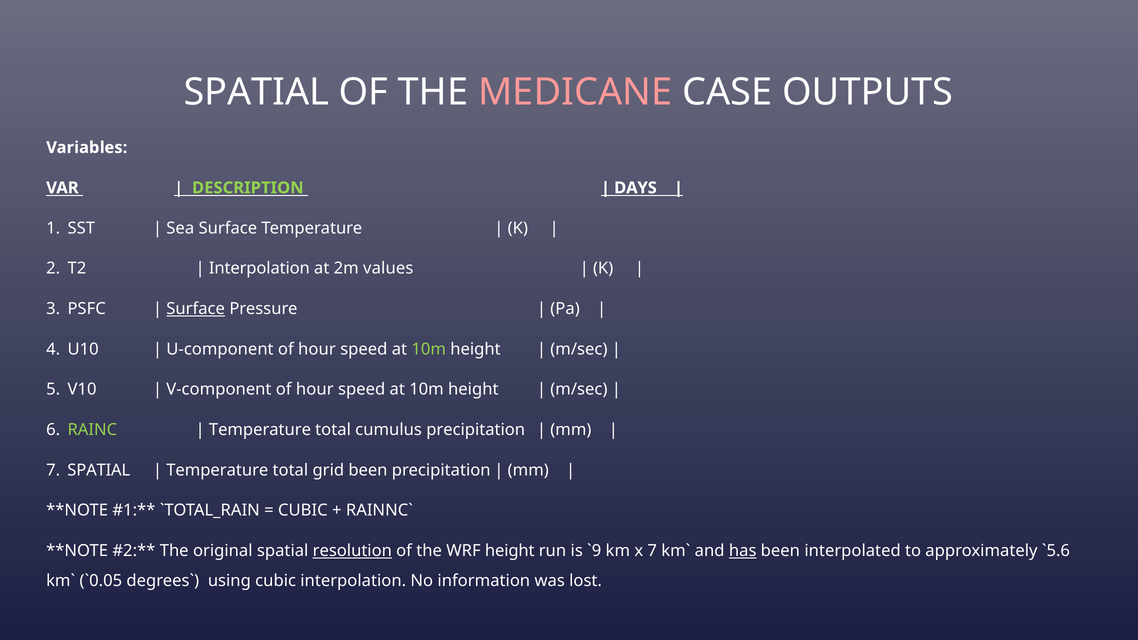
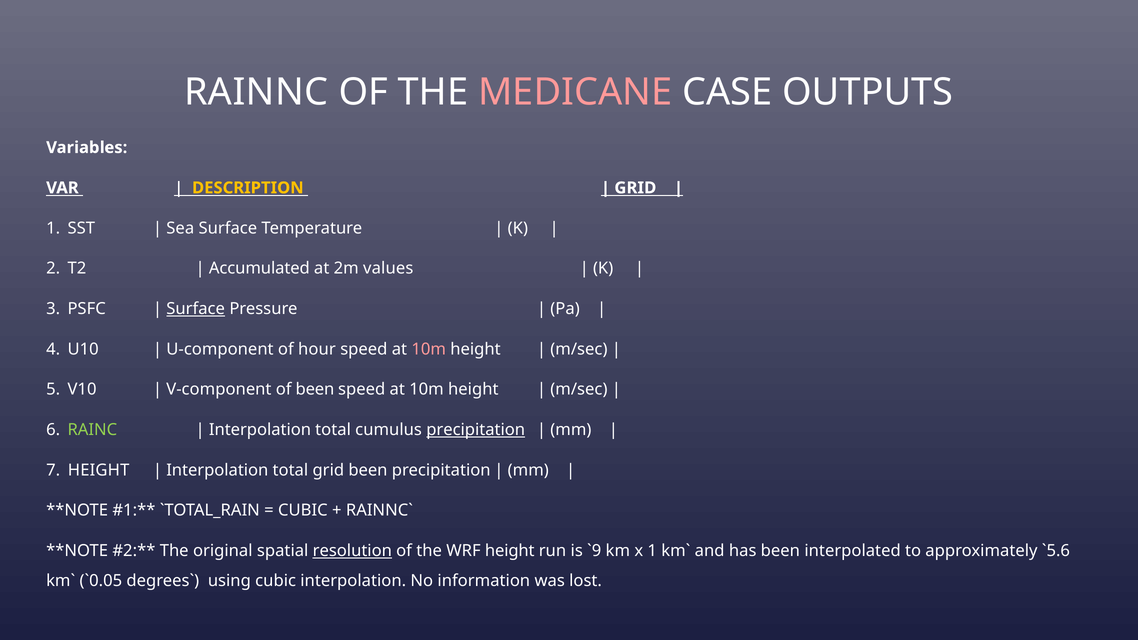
SPATIAL at (256, 92): SPATIAL -> RAINNC
DESCRIPTION colour: light green -> yellow
DAYS at (635, 188): DAYS -> GRID
Interpolation at (259, 269): Interpolation -> Accumulated
10m at (429, 349) colour: light green -> pink
V-component of hour: hour -> been
Temperature at (260, 430): Temperature -> Interpolation
precipitation underline: none -> present
SPATIAL at (99, 470): SPATIAL -> HEIGHT
Temperature at (217, 470): Temperature -> Interpolation
x 7: 7 -> 1
has underline: present -> none
